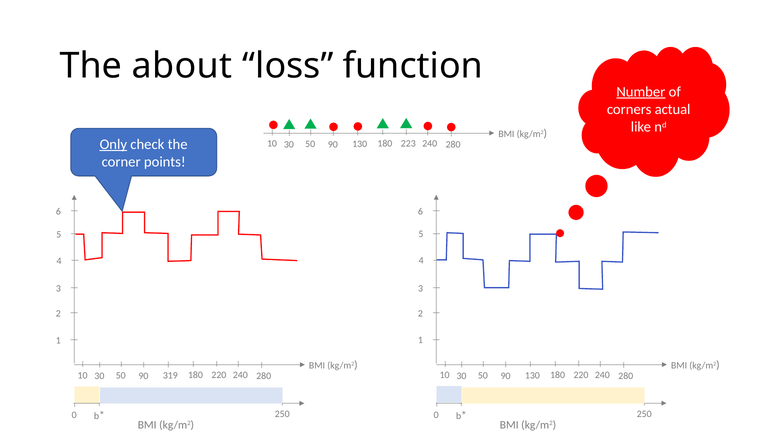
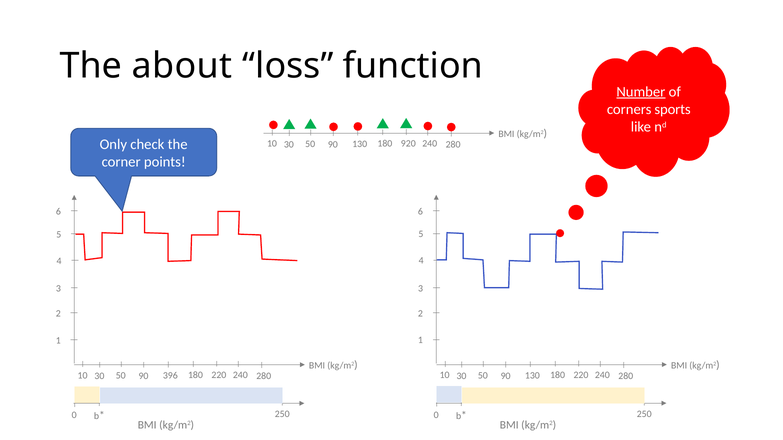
actual: actual -> sports
Only underline: present -> none
223: 223 -> 920
319: 319 -> 396
